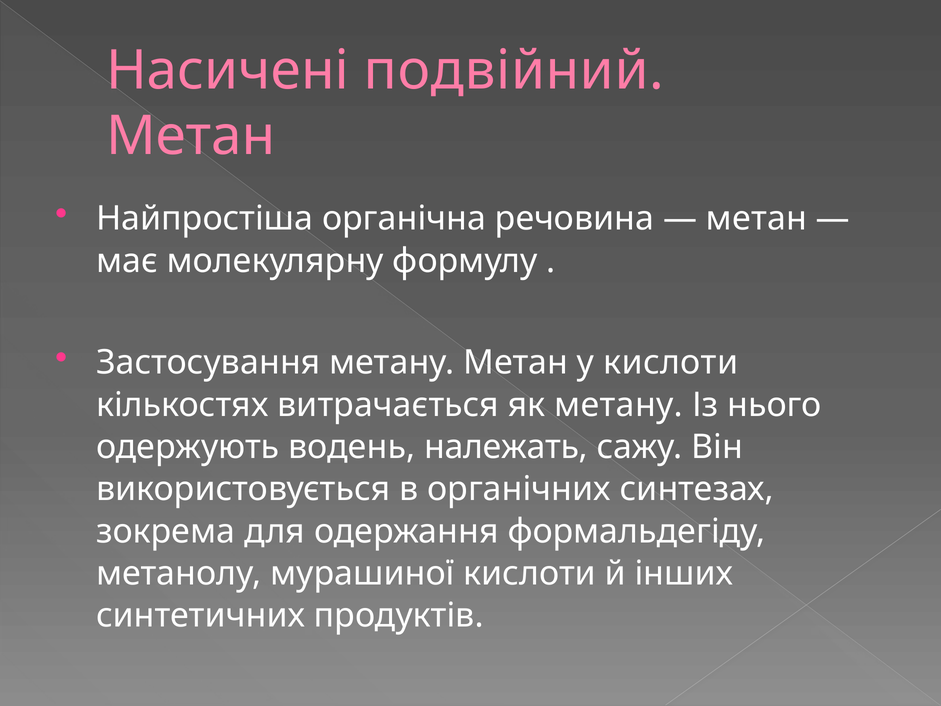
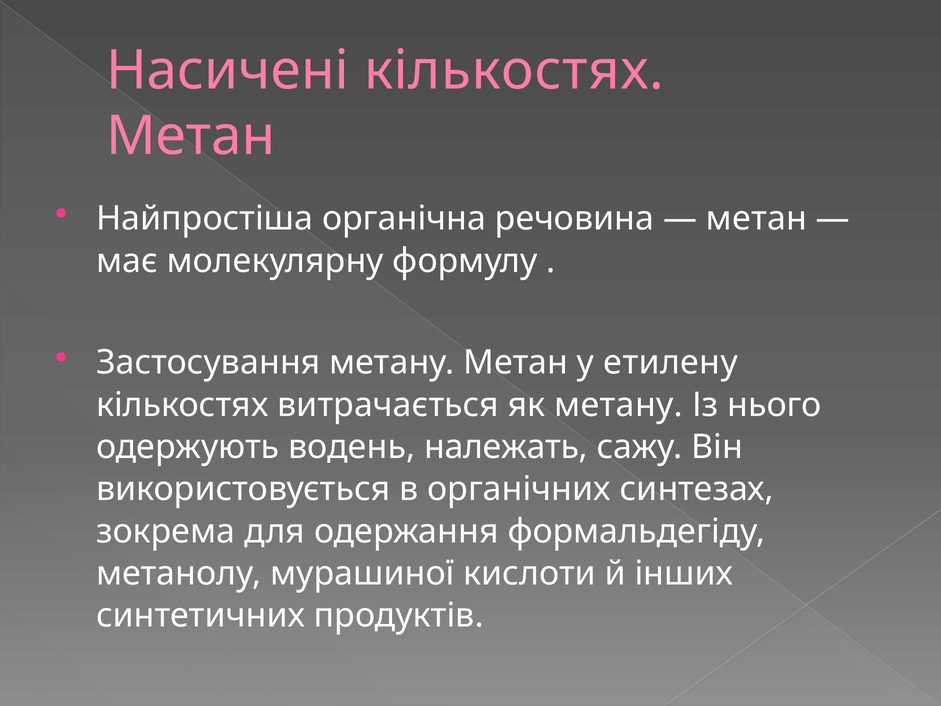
Насичені подвійний: подвійний -> кількостях
у кислоти: кислоти -> етилену
